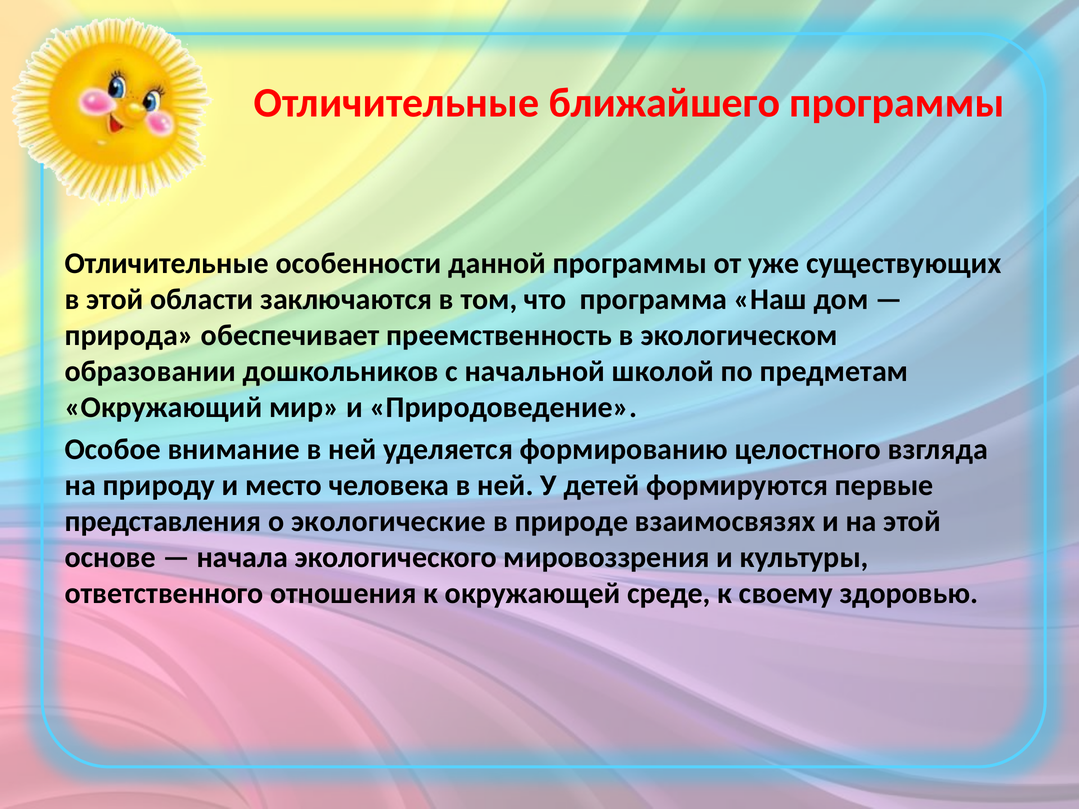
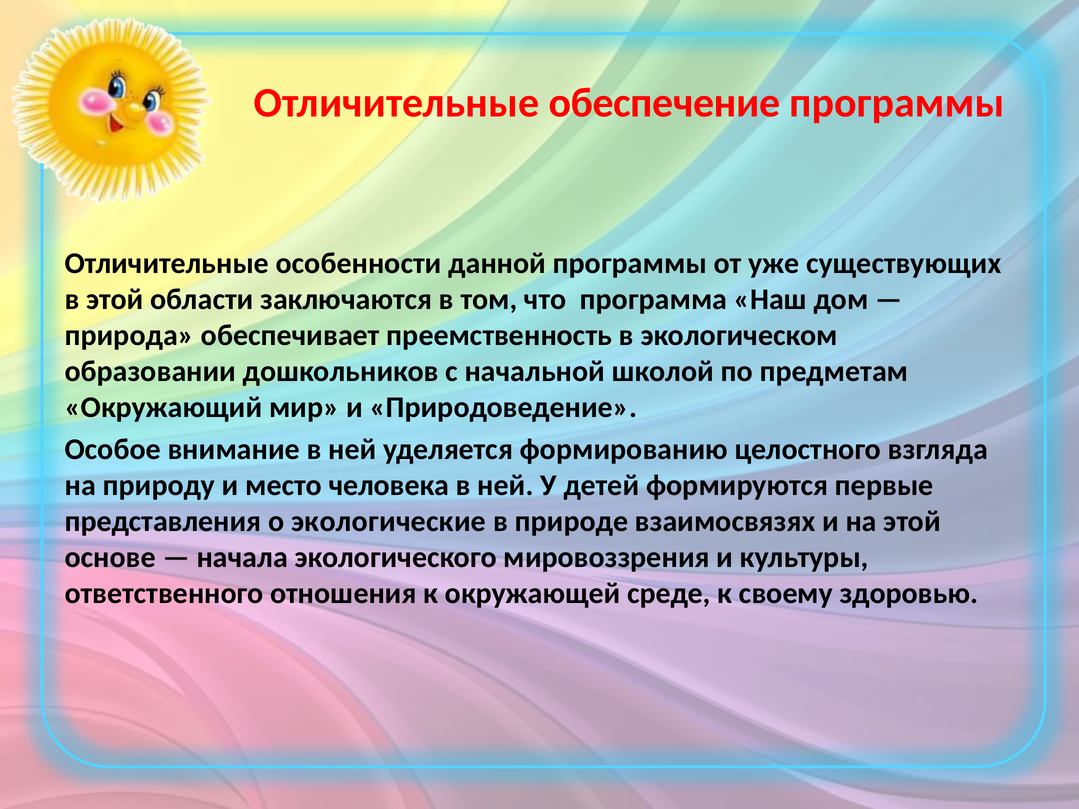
ближайшего: ближайшего -> обеспечение
